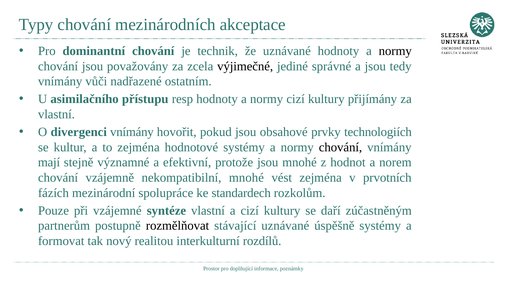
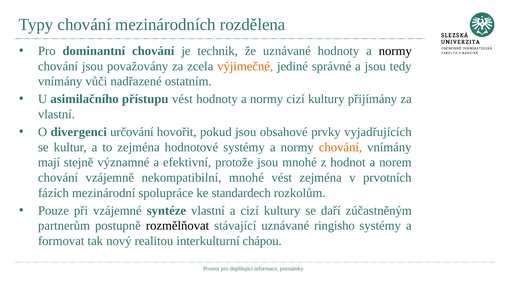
akceptace: akceptace -> rozdělena
výjimečné colour: black -> orange
přístupu resp: resp -> vést
divergenci vnímány: vnímány -> určování
technologiích: technologiích -> vyjadřujících
chování at (340, 147) colour: black -> orange
úspěšně: úspěšně -> ringisho
rozdílů: rozdílů -> chápou
